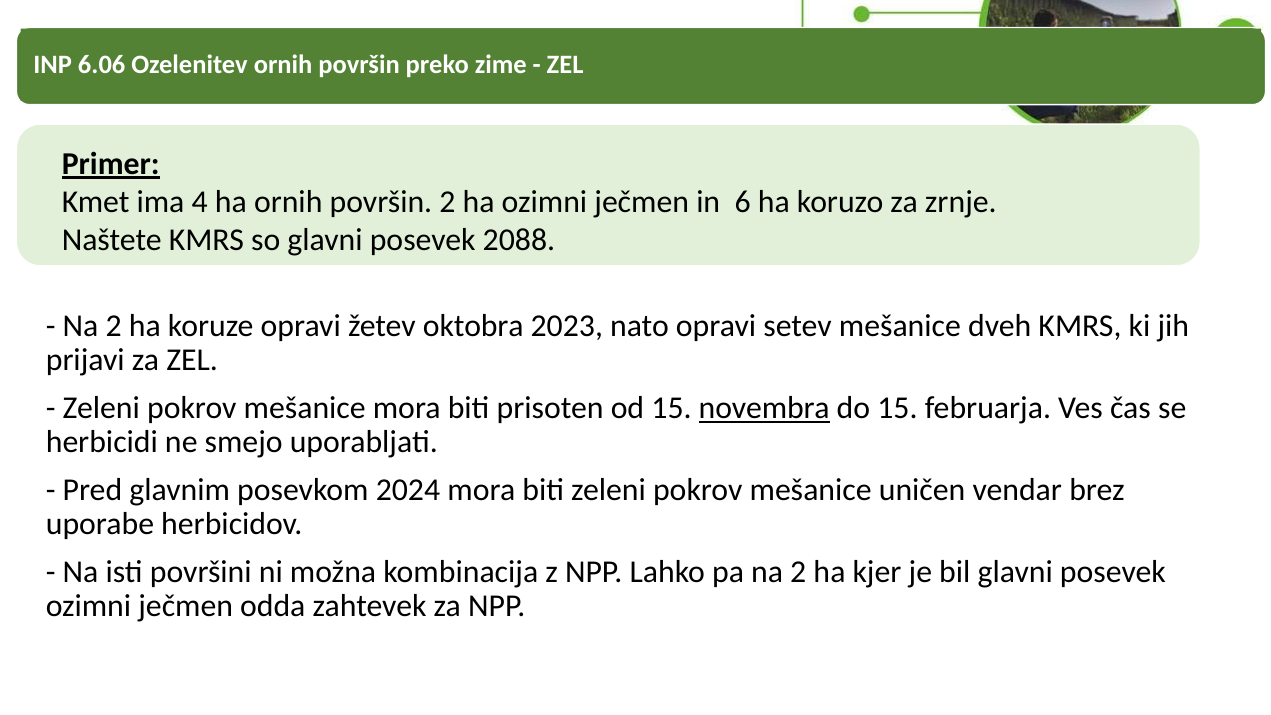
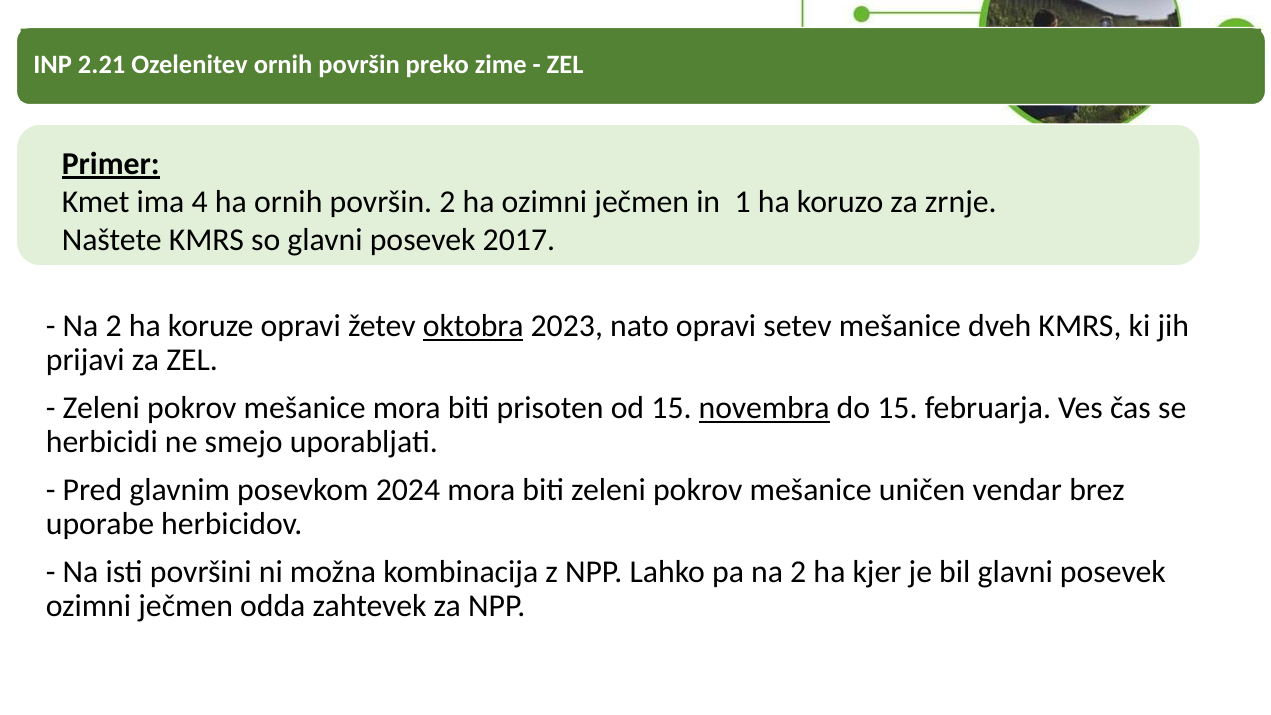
6.06: 6.06 -> 2.21
6: 6 -> 1
2088: 2088 -> 2017
oktobra underline: none -> present
